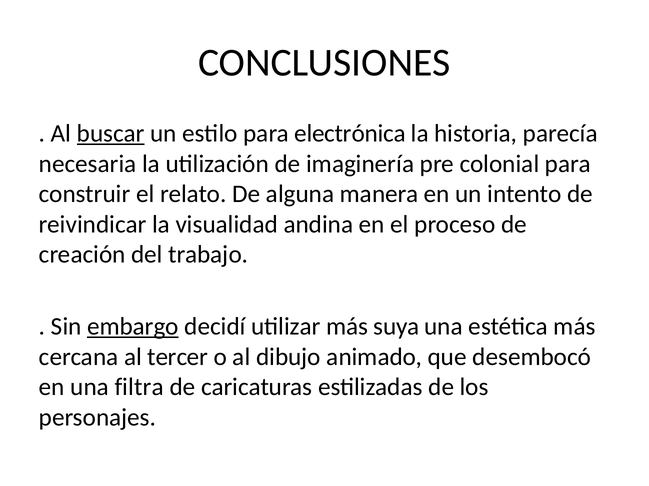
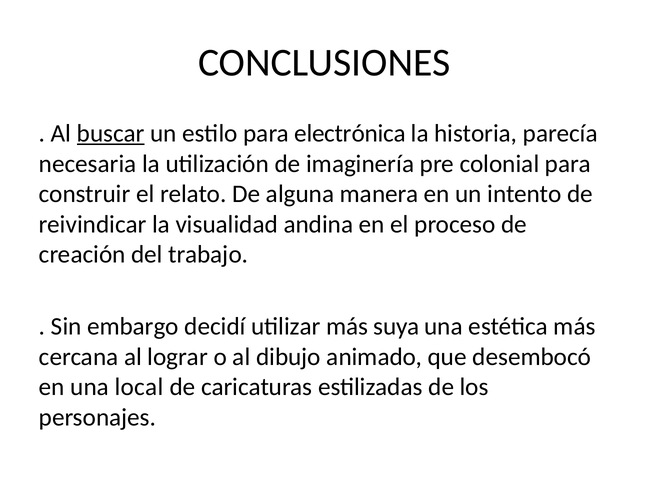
embargo underline: present -> none
tercer: tercer -> lograr
filtra: filtra -> local
